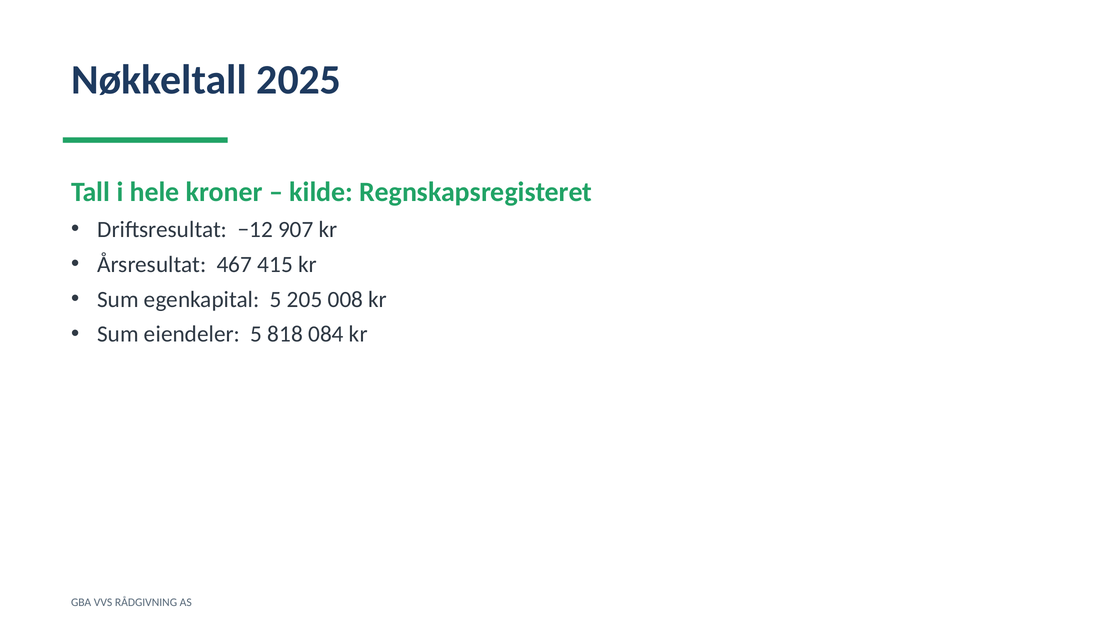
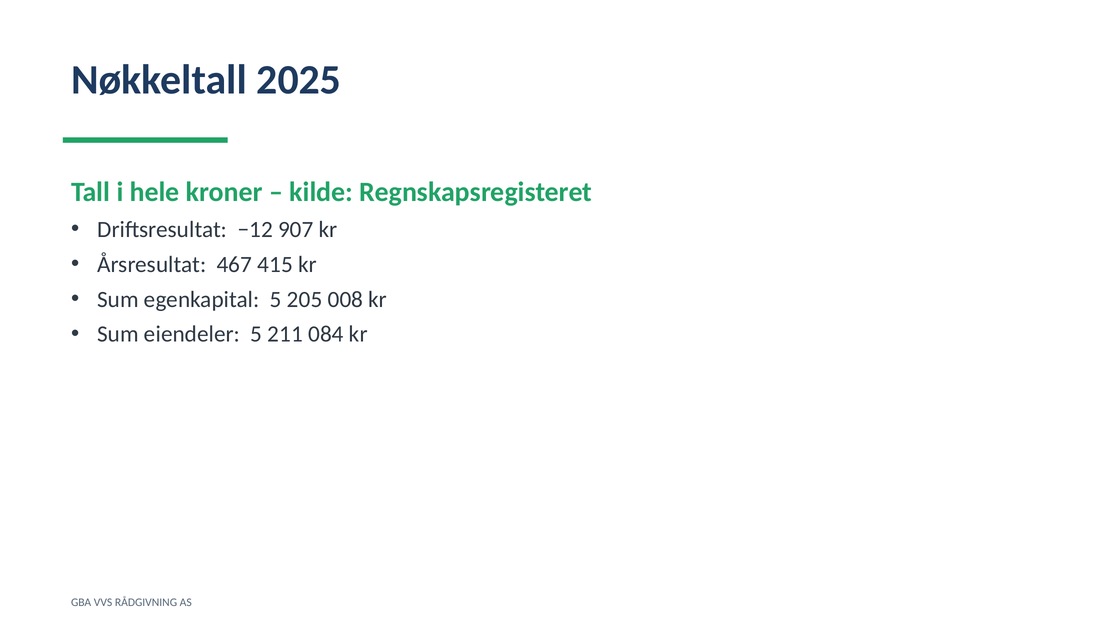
818: 818 -> 211
